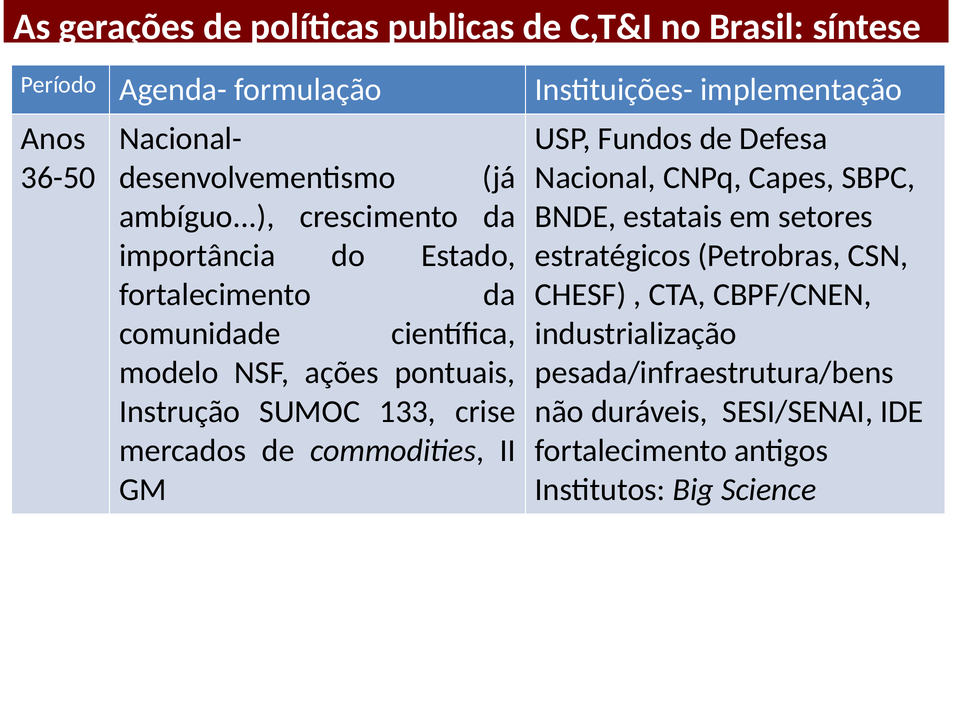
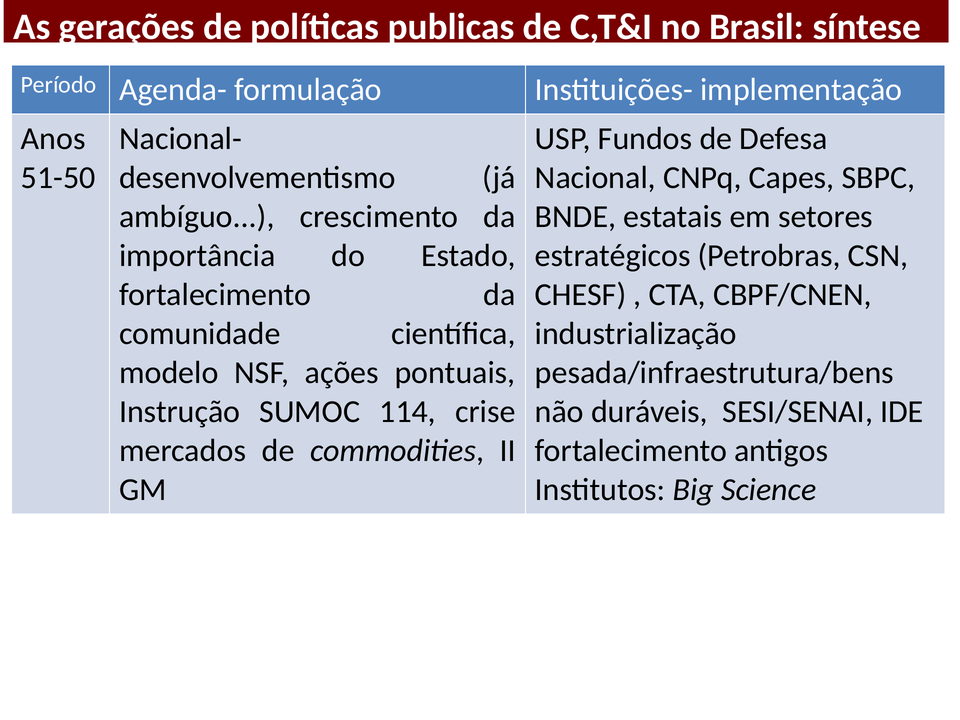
36-50: 36-50 -> 51-50
133: 133 -> 114
